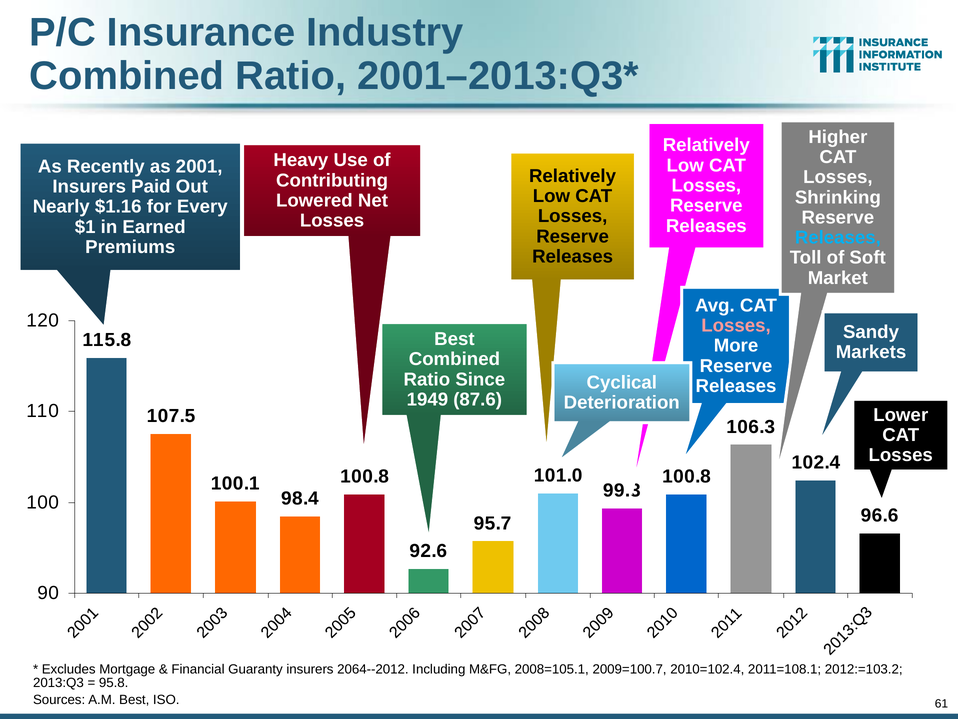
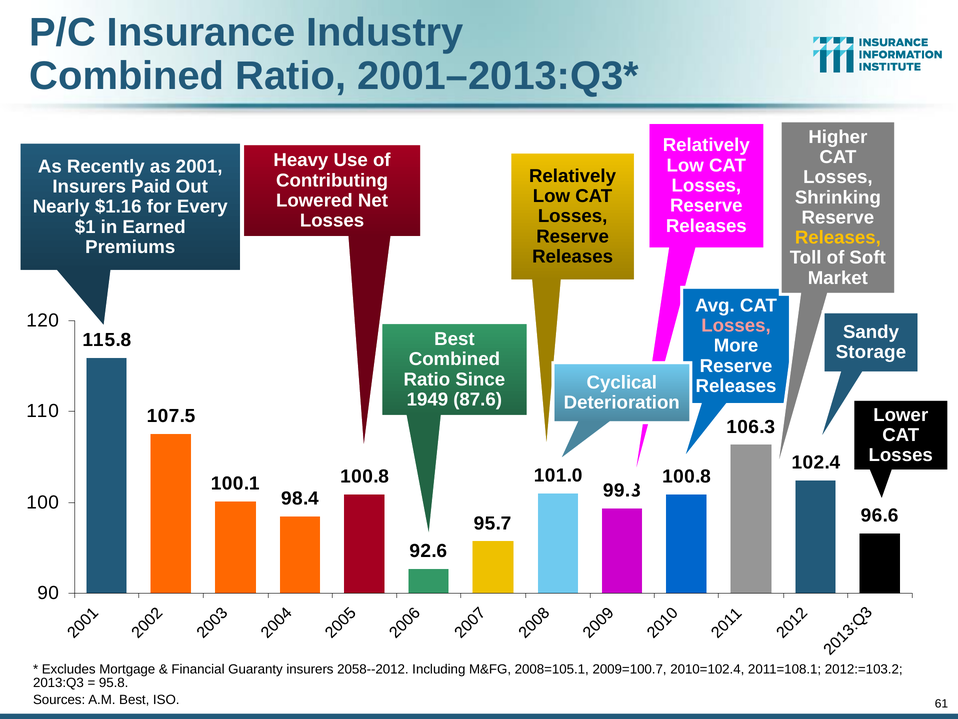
Releases at (838, 238) colour: light blue -> yellow
Markets: Markets -> Storage
2064--2012: 2064--2012 -> 2058--2012
